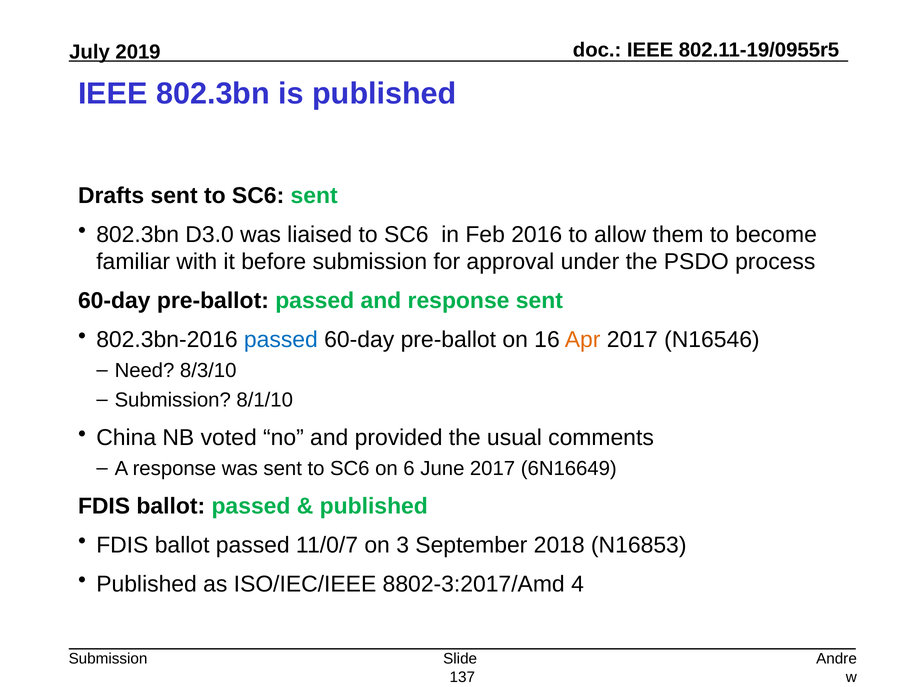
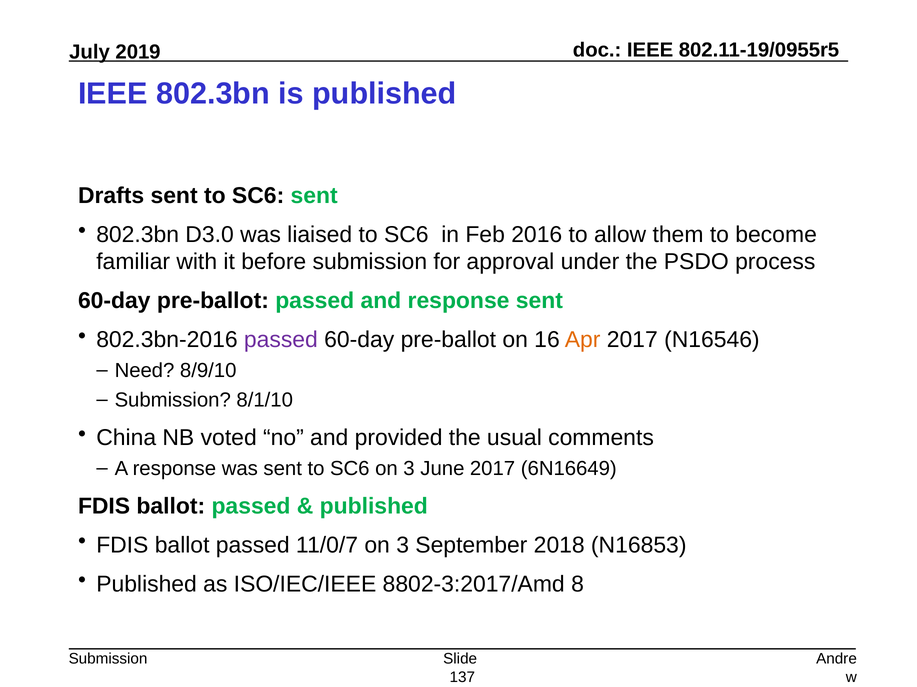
passed at (281, 340) colour: blue -> purple
8/3/10: 8/3/10 -> 8/9/10
SC6 on 6: 6 -> 3
4: 4 -> 8
